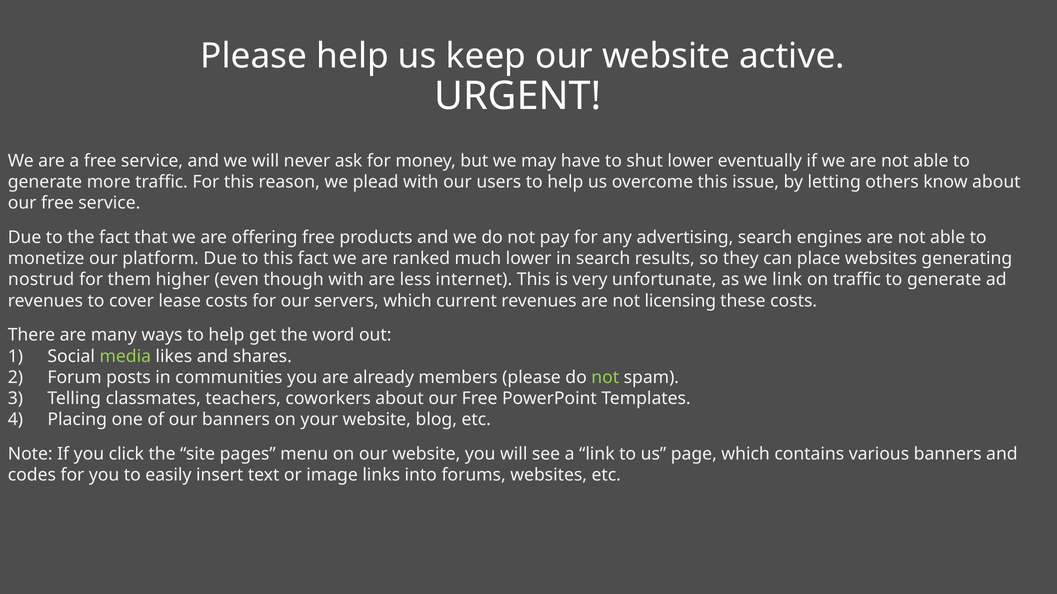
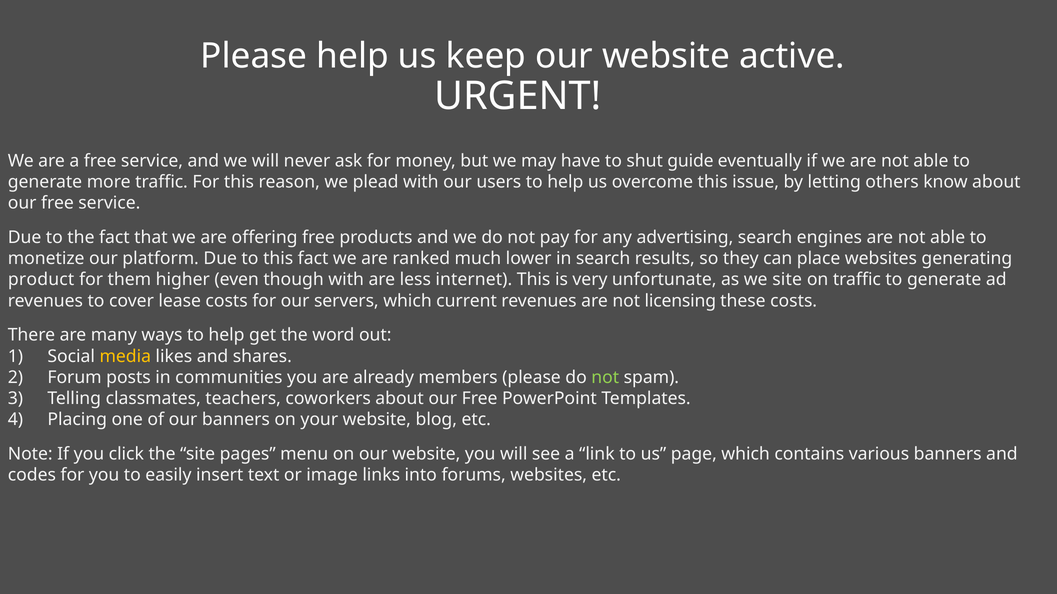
shut lower: lower -> guide
nostrud: nostrud -> product
we link: link -> site
media colour: light green -> yellow
